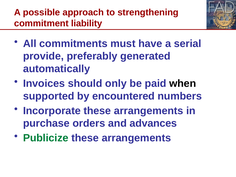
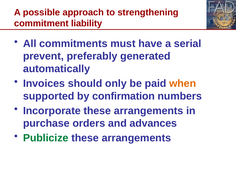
provide: provide -> prevent
when colour: black -> orange
encountered: encountered -> confirmation
